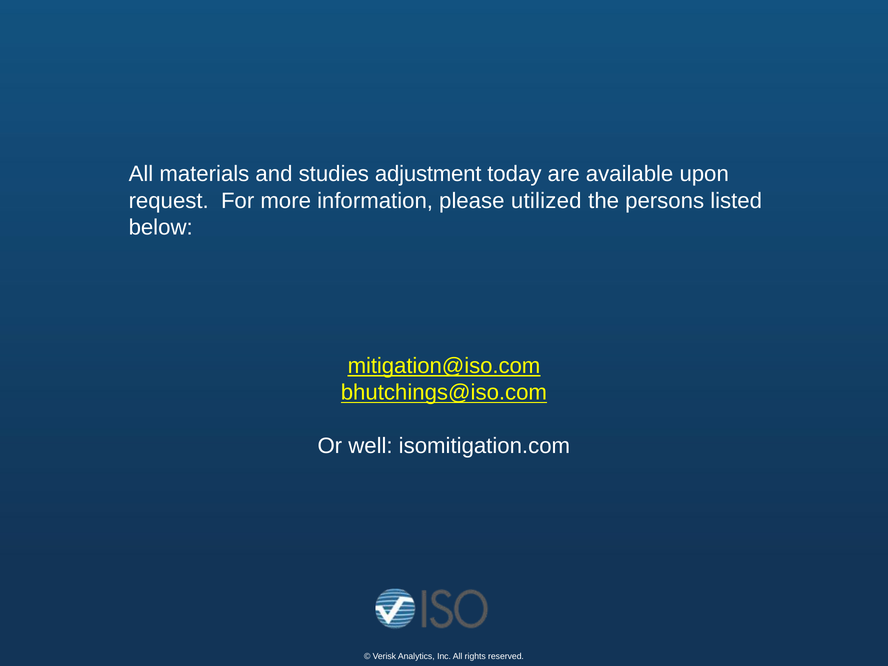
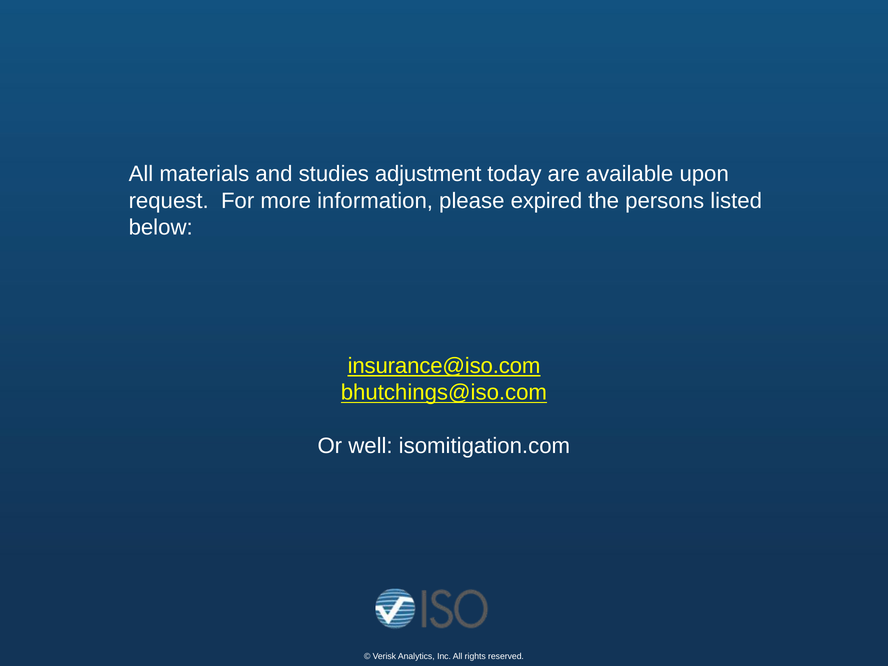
utilized: utilized -> expired
mitigation@iso.com: mitigation@iso.com -> insurance@iso.com
